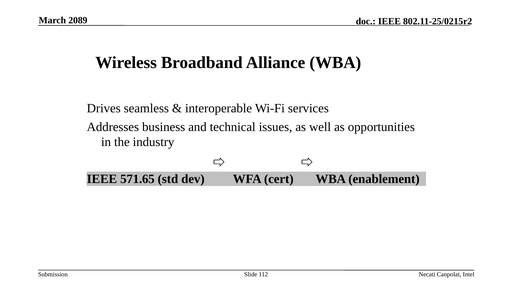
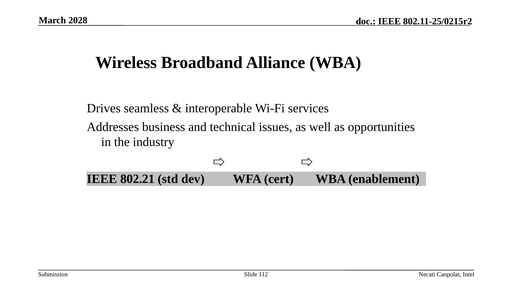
2089: 2089 -> 2028
571.65: 571.65 -> 802.21
